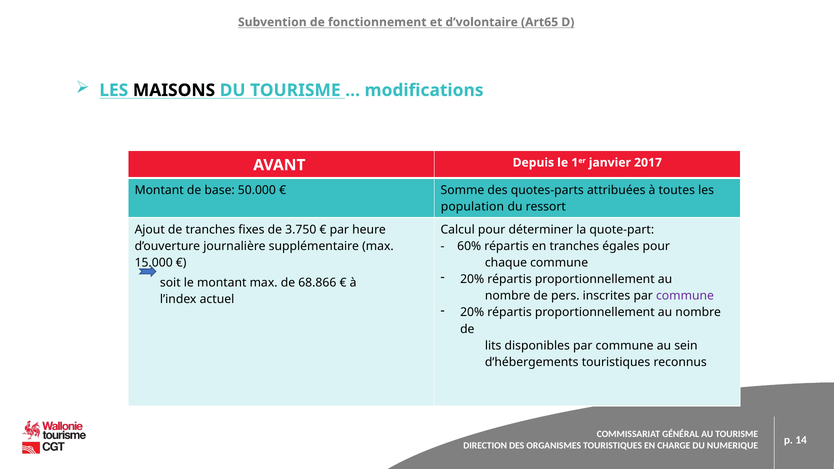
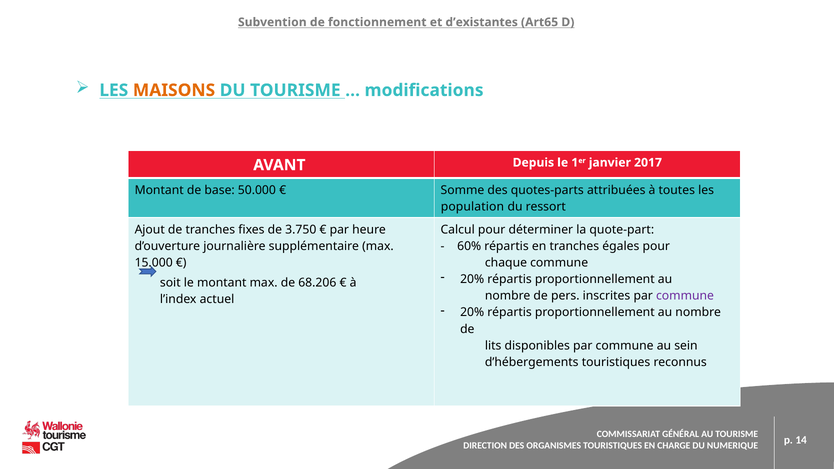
d’volontaire: d’volontaire -> d’existantes
MAISONS colour: black -> orange
68.866: 68.866 -> 68.206
